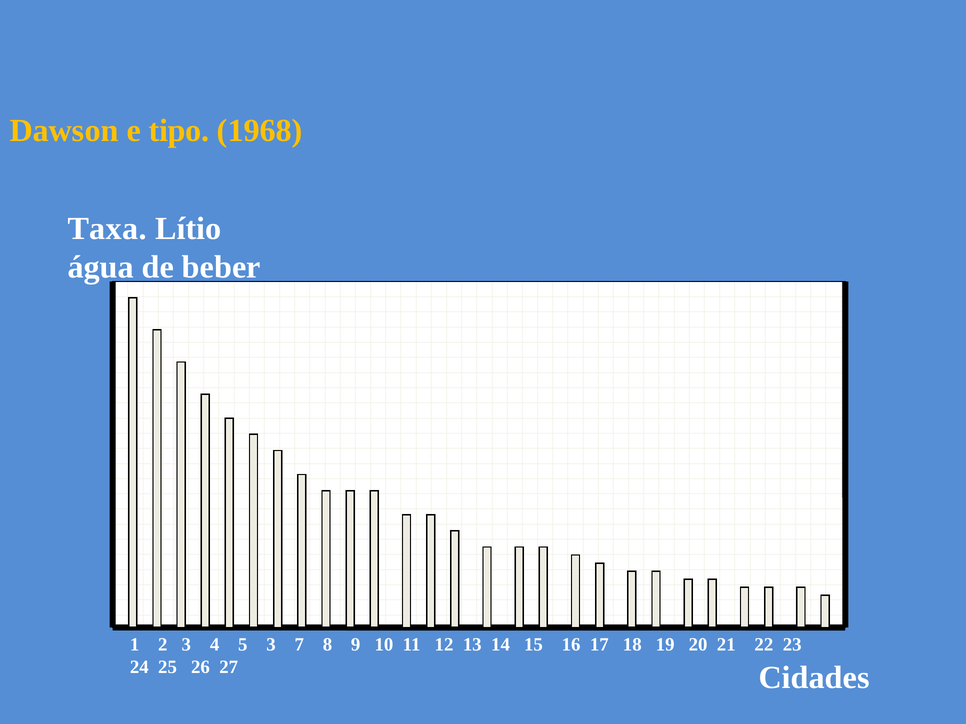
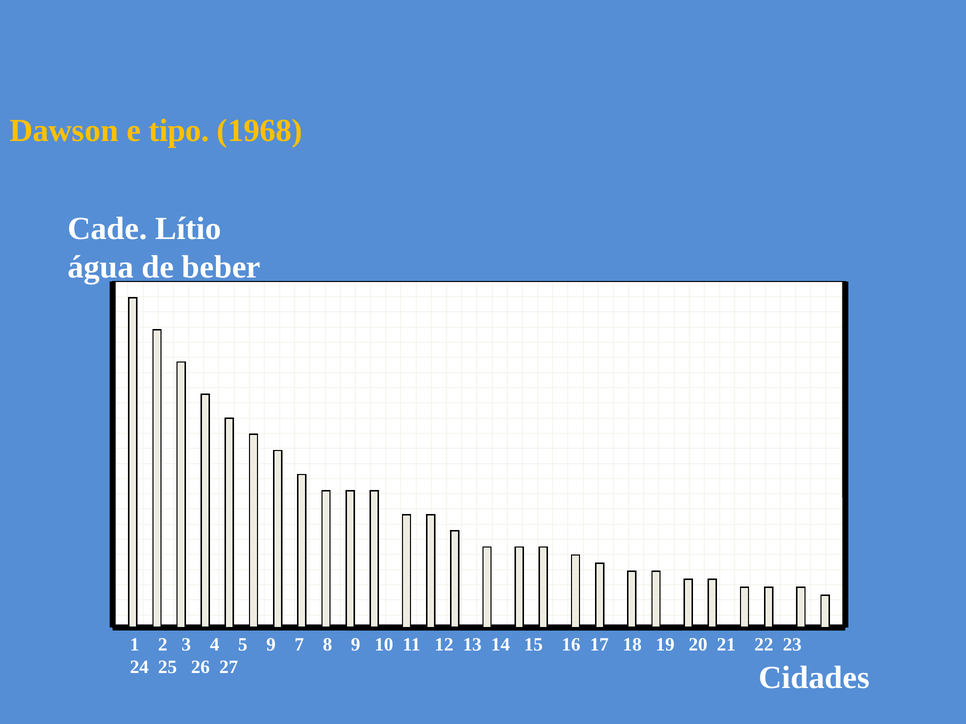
Taxa: Taxa -> Cade
5 3: 3 -> 9
